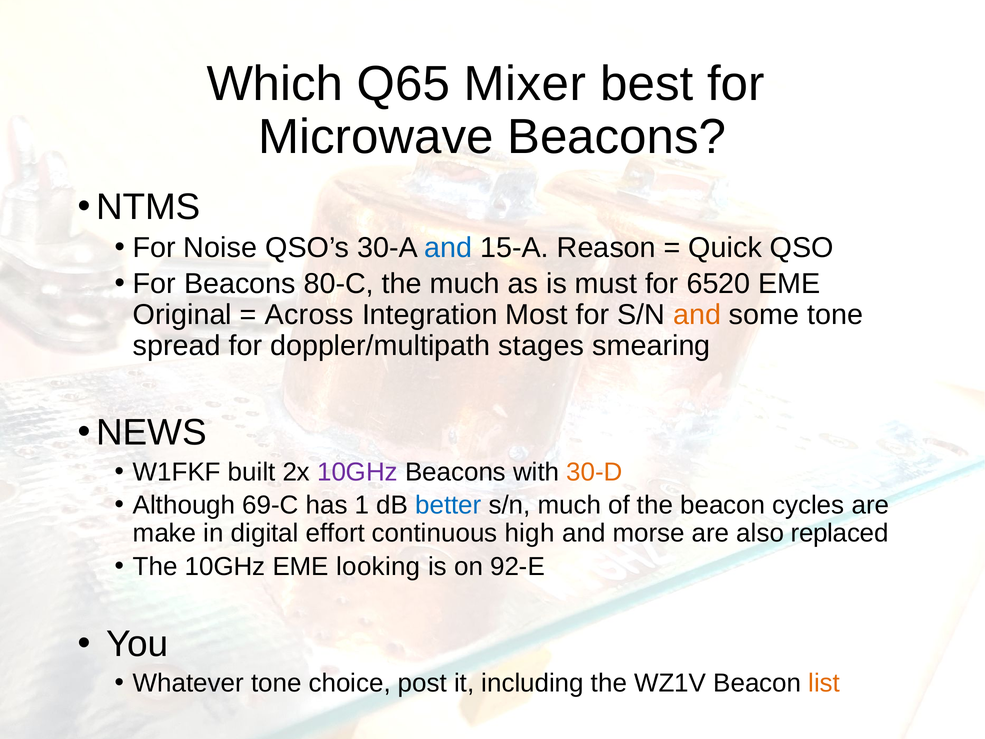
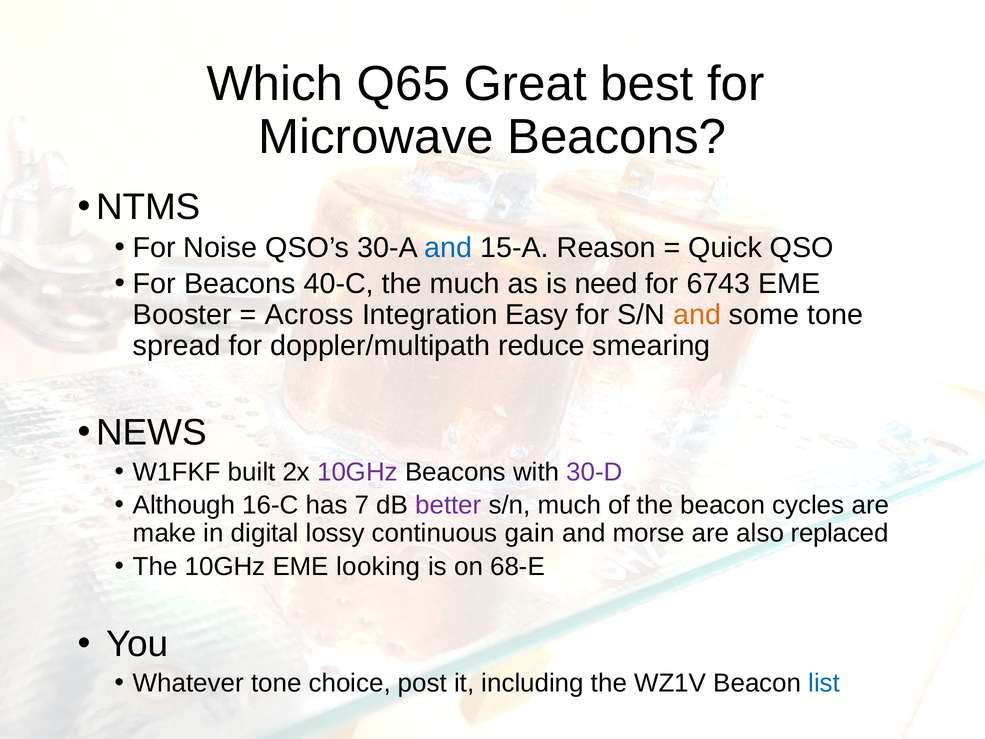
Mixer: Mixer -> Great
80-C: 80-C -> 40-C
must: must -> need
6520: 6520 -> 6743
Original: Original -> Booster
Most: Most -> Easy
stages: stages -> reduce
30-D colour: orange -> purple
69-C: 69-C -> 16-C
1: 1 -> 7
better colour: blue -> purple
effort: effort -> lossy
high: high -> gain
92-E: 92-E -> 68-E
list colour: orange -> blue
